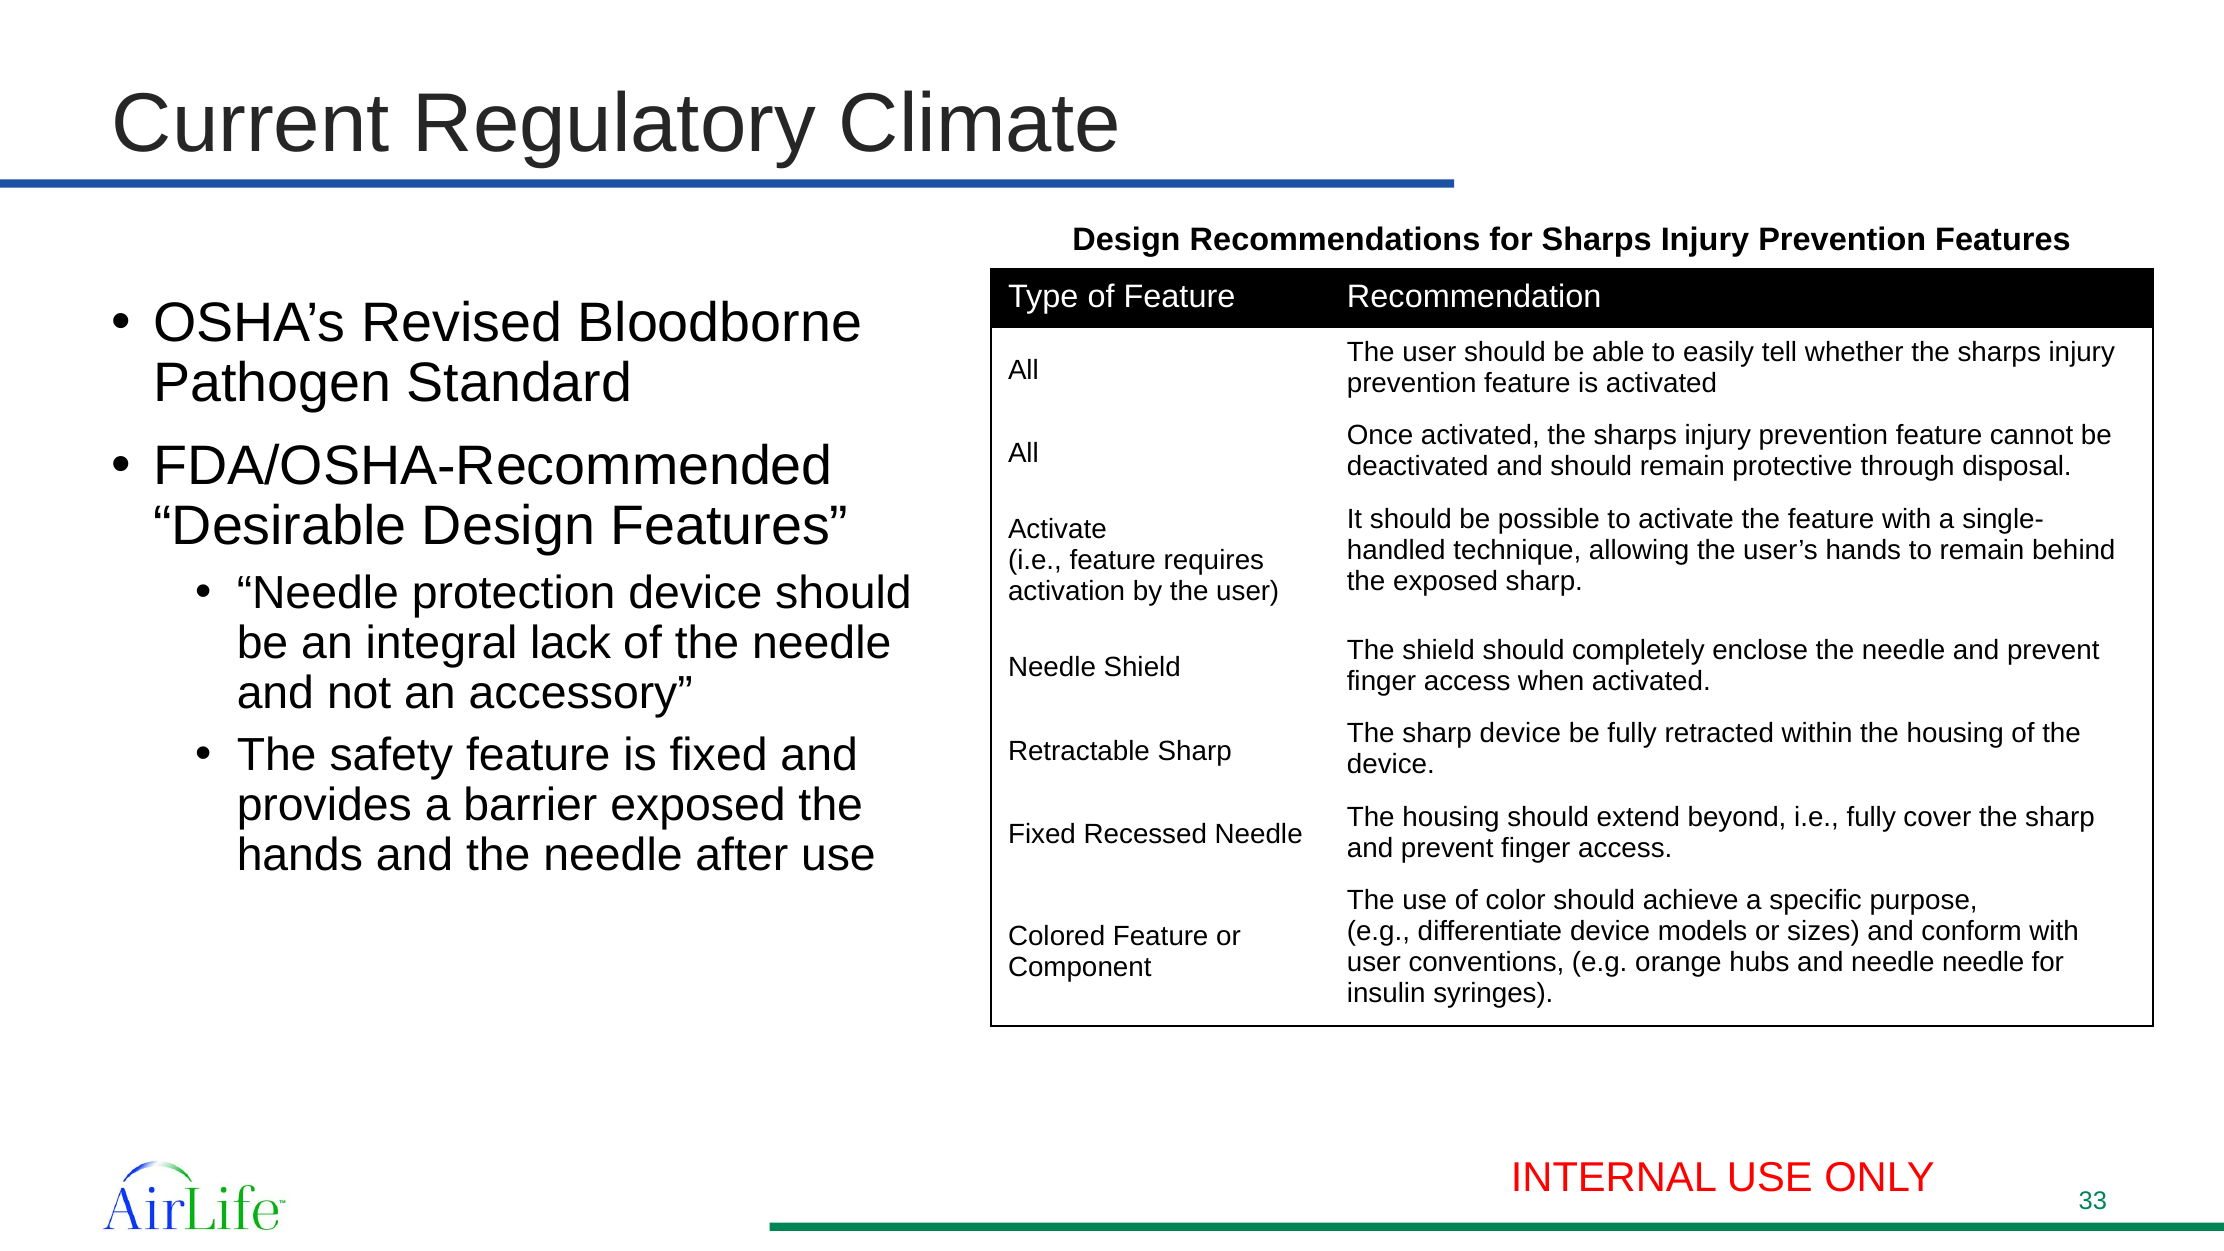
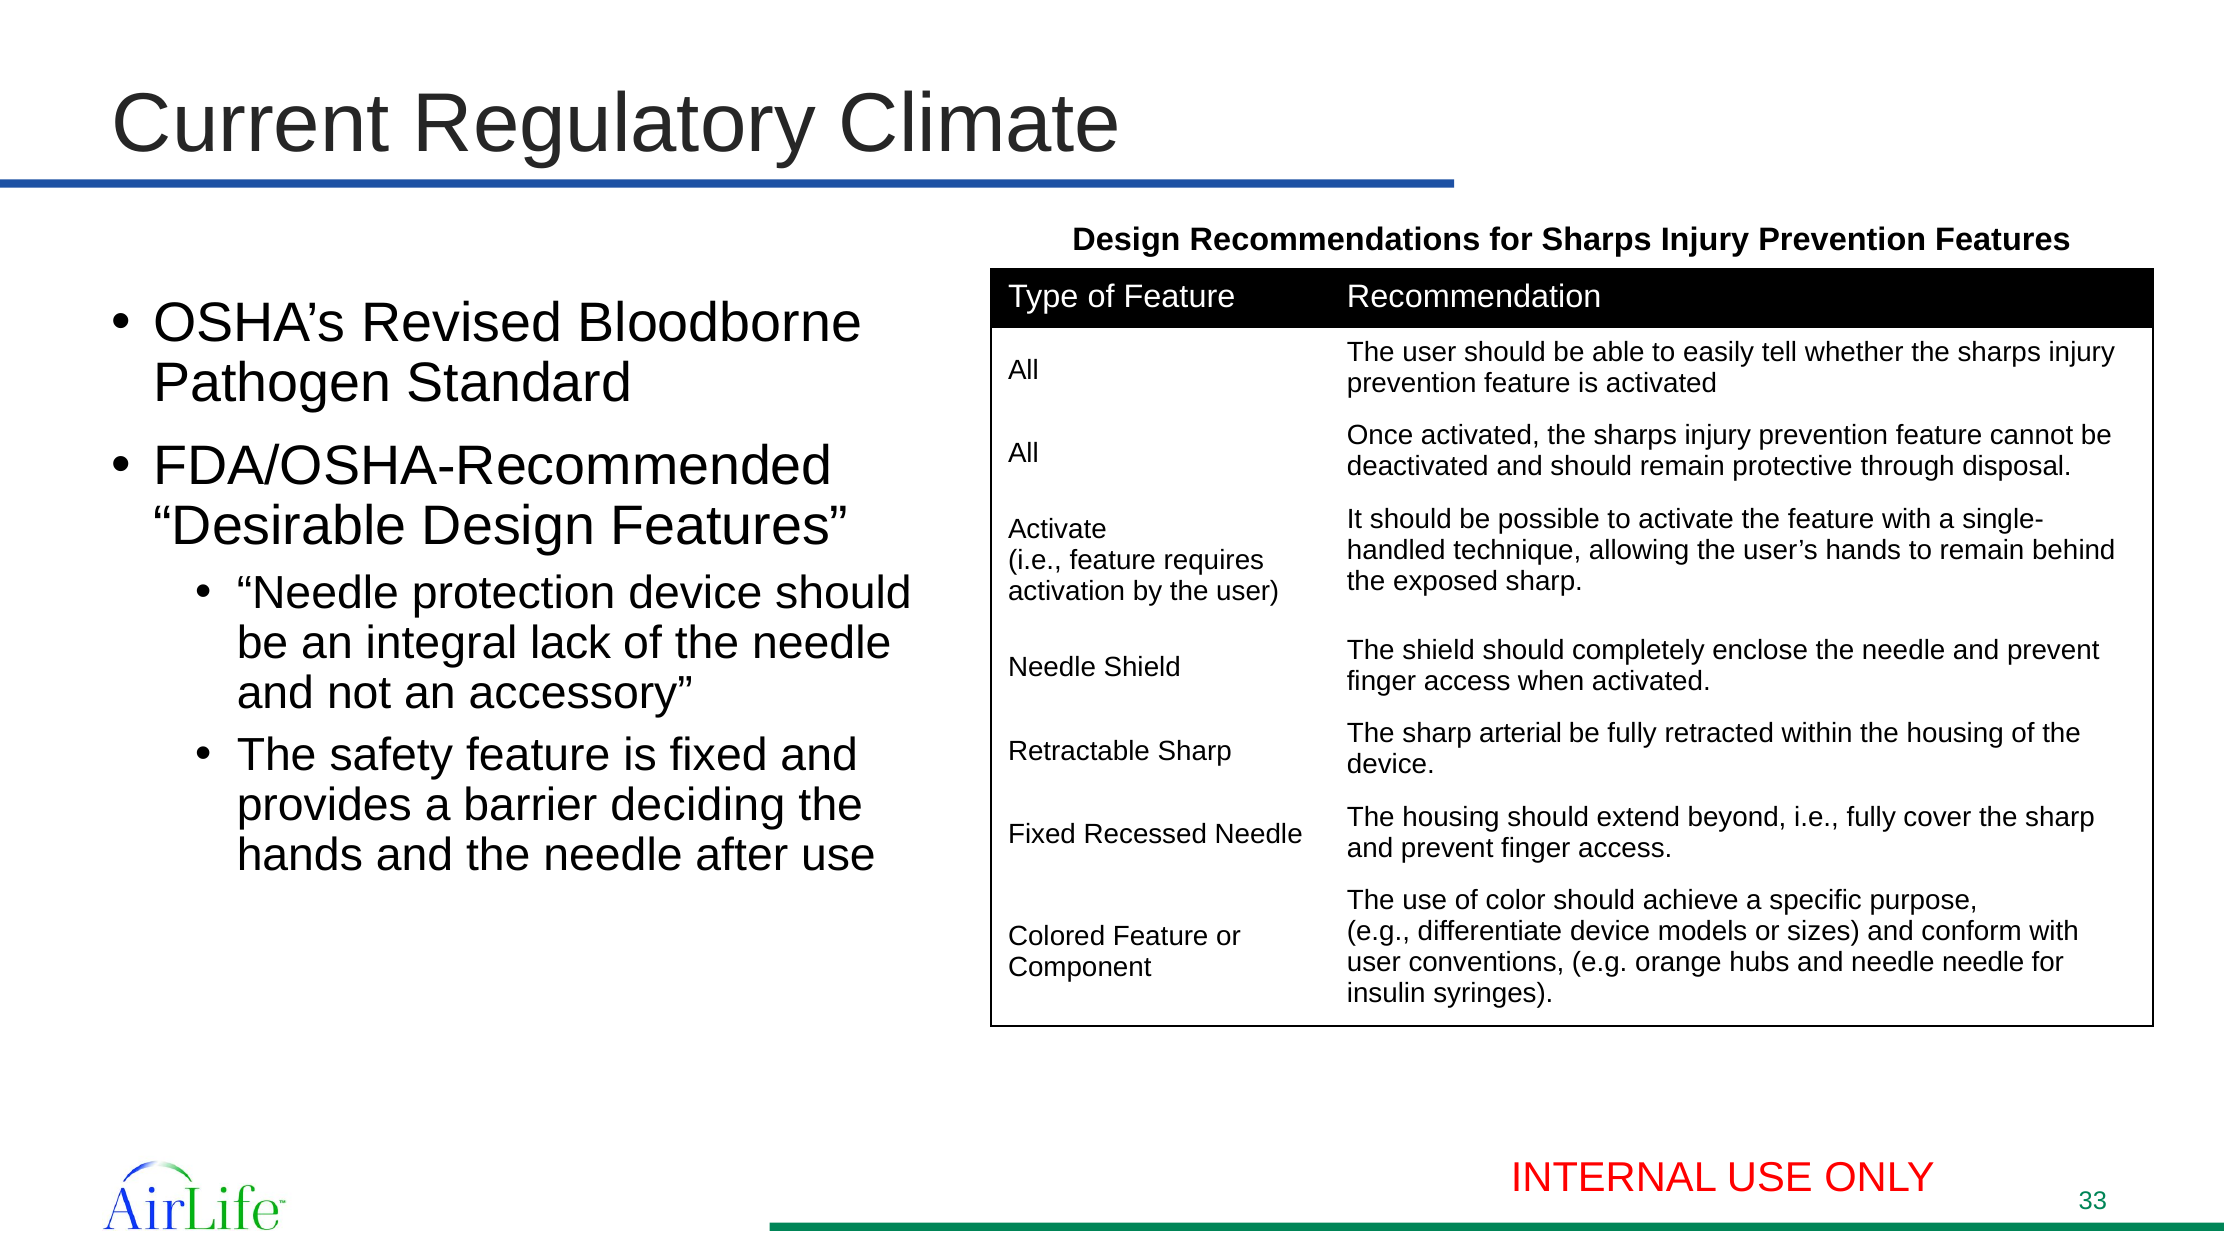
sharp device: device -> arterial
barrier exposed: exposed -> deciding
